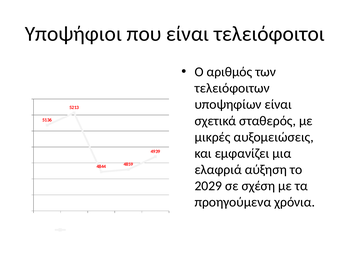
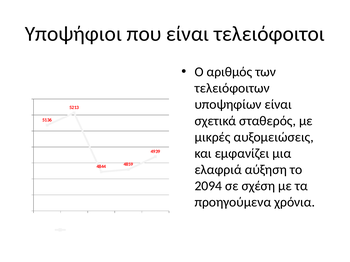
2029: 2029 -> 2094
